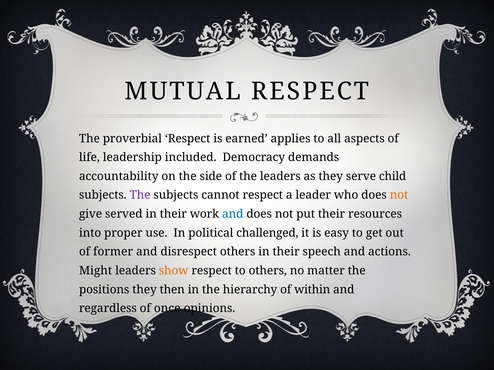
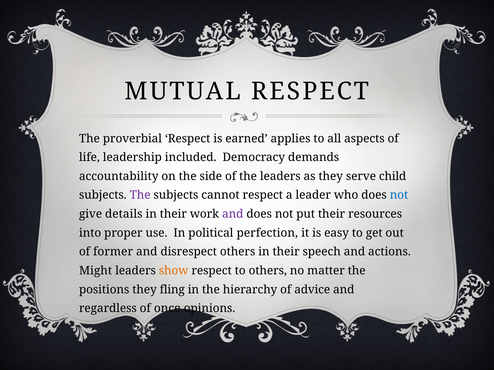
not at (399, 195) colour: orange -> blue
served: served -> details
and at (233, 214) colour: blue -> purple
challenged: challenged -> perfection
then: then -> fling
within: within -> advice
